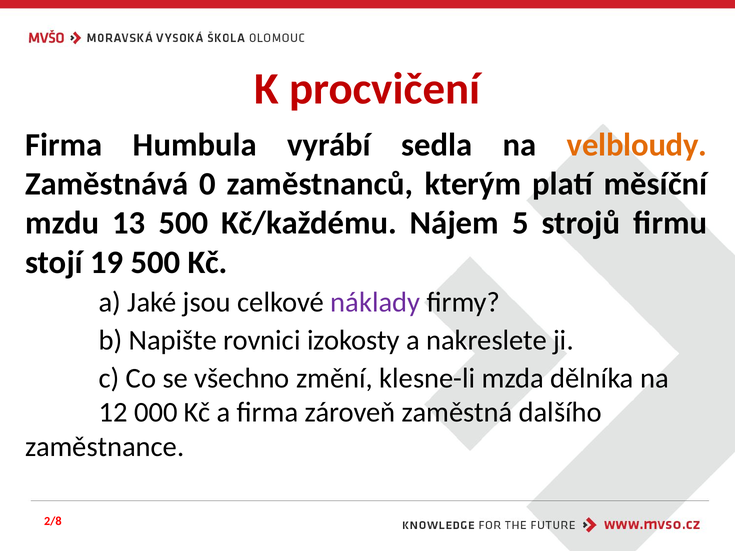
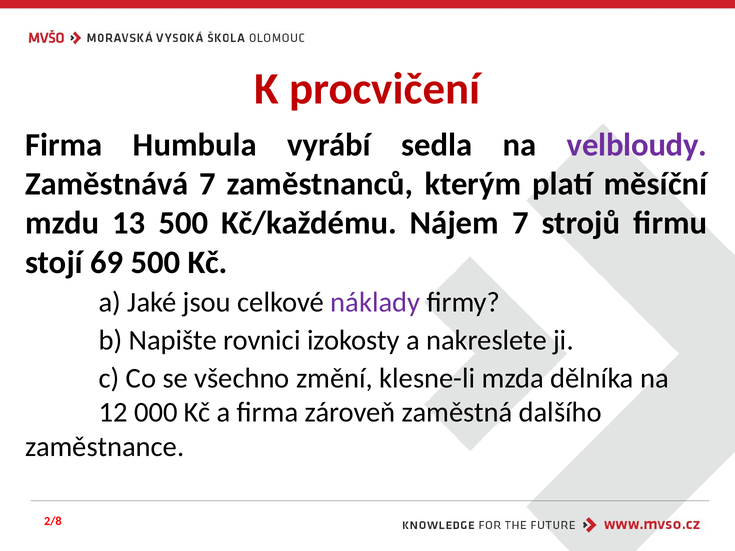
velbloudy colour: orange -> purple
Zaměstnává 0: 0 -> 7
Nájem 5: 5 -> 7
19: 19 -> 69
